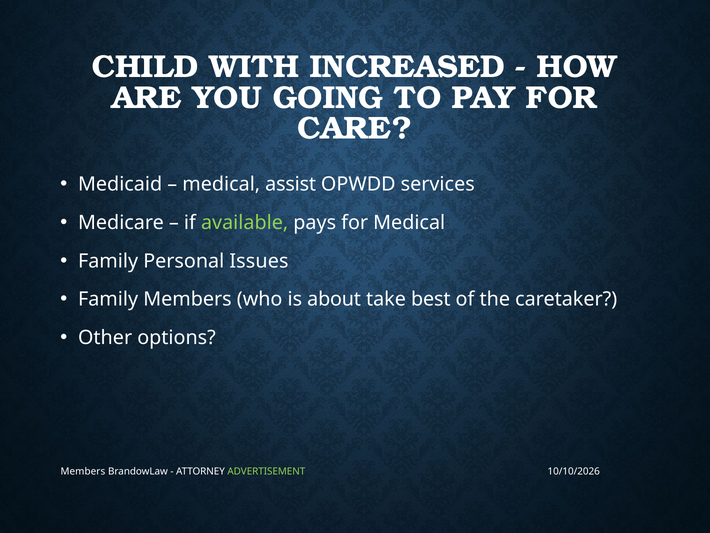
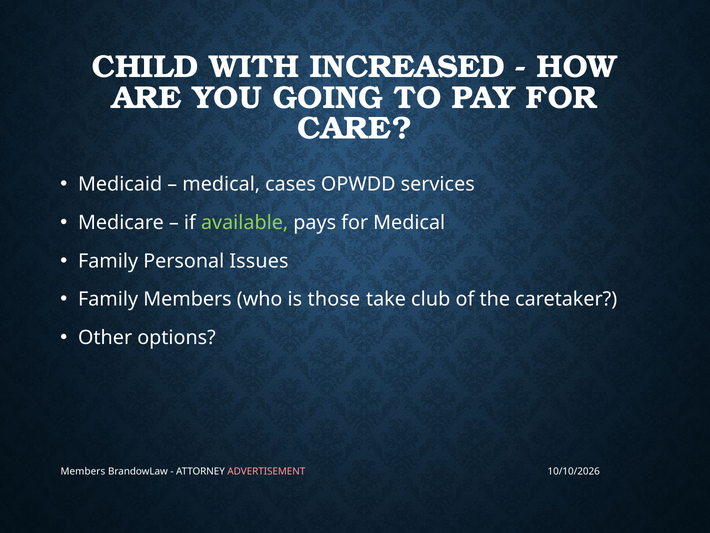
assist: assist -> cases
about: about -> those
best: best -> club
ADVERTISEMENT colour: light green -> pink
